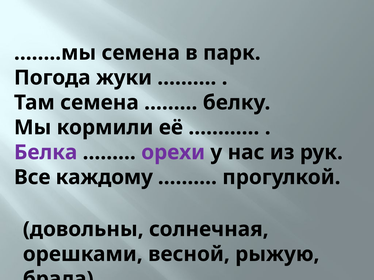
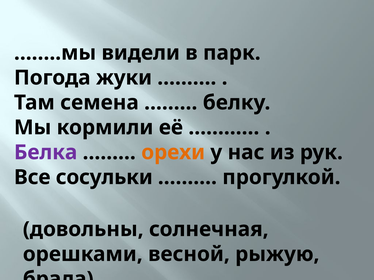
……..мы семена: семена -> видели
орехи colour: purple -> orange
каждому: каждому -> сосульки
